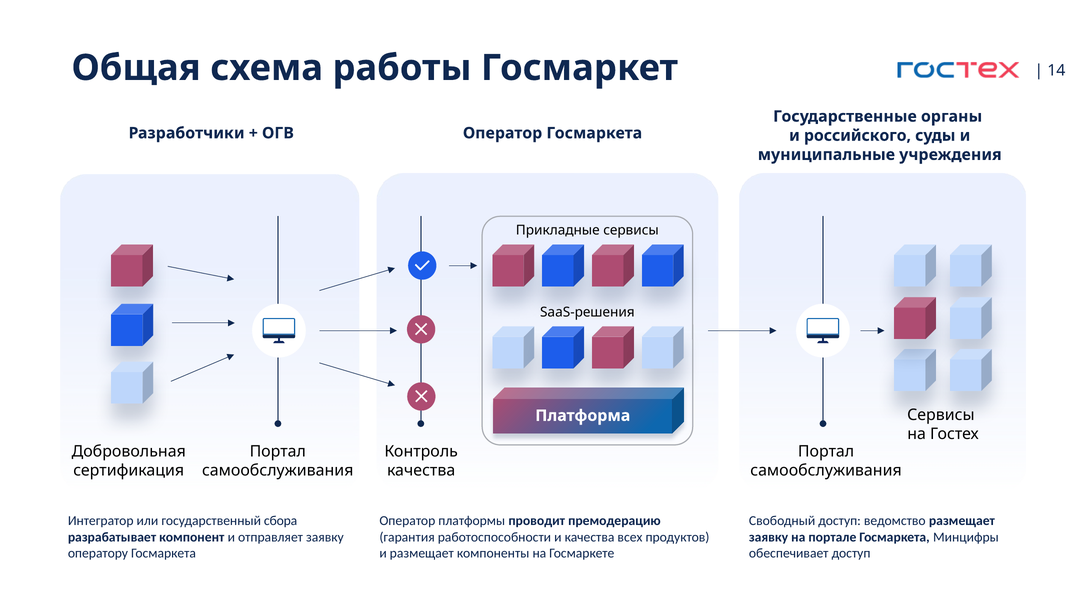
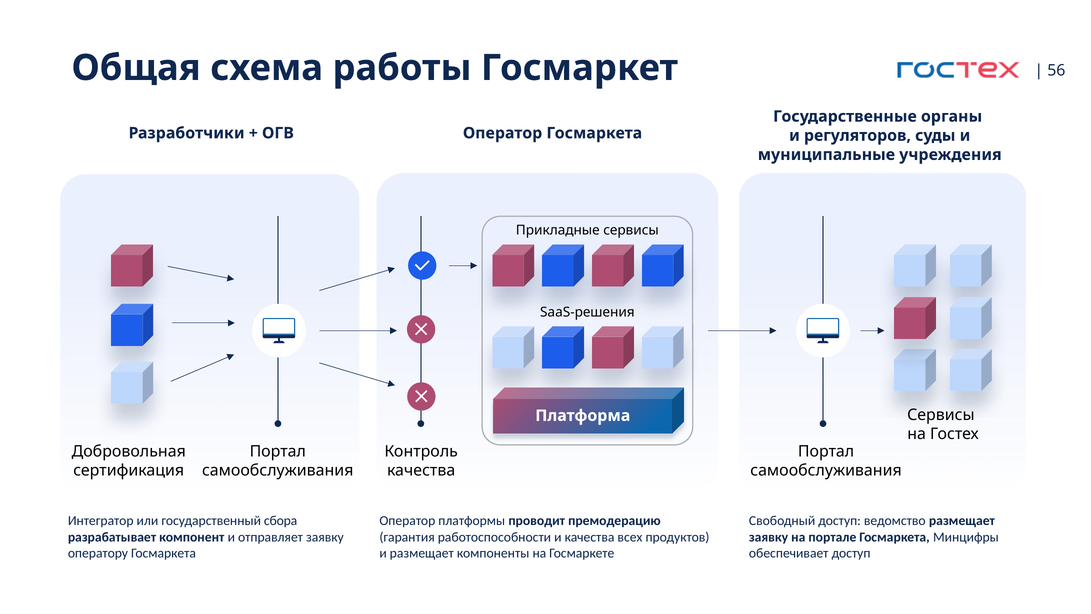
14: 14 -> 56
российского: российского -> регуляторов
